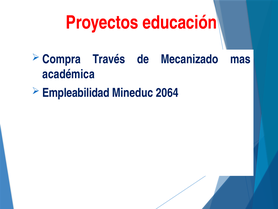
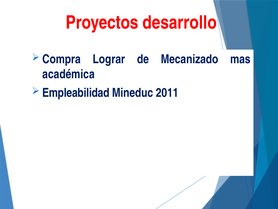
educación: educación -> desarrollo
Través: Través -> Lograr
2064: 2064 -> 2011
